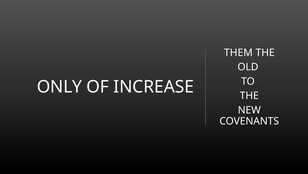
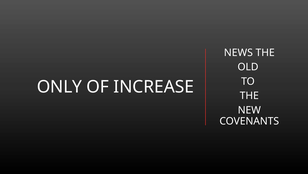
THEM: THEM -> NEWS
